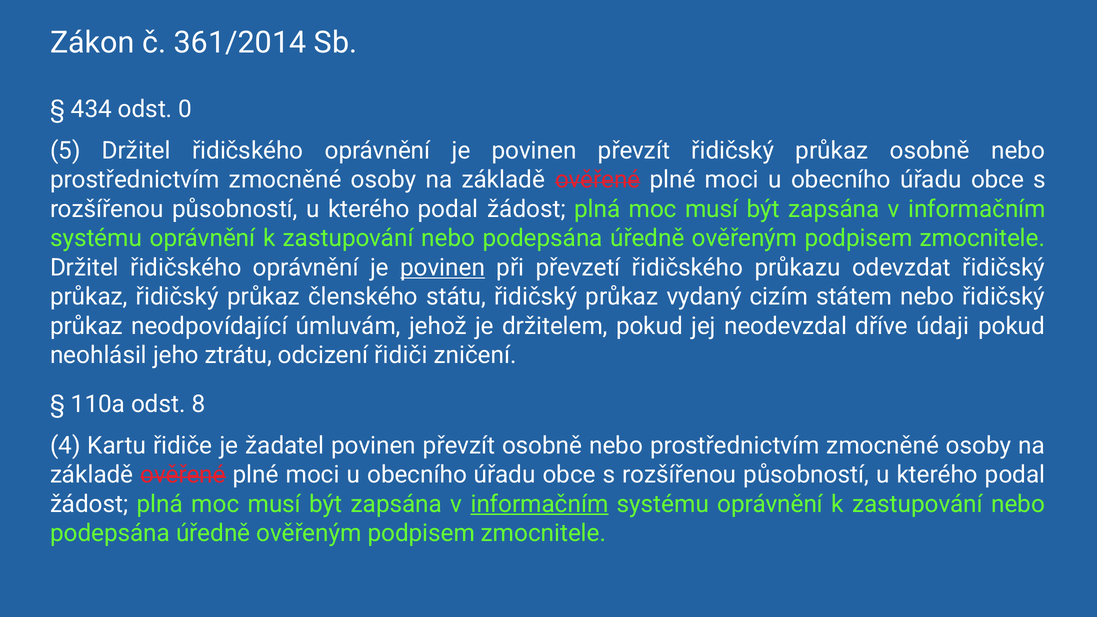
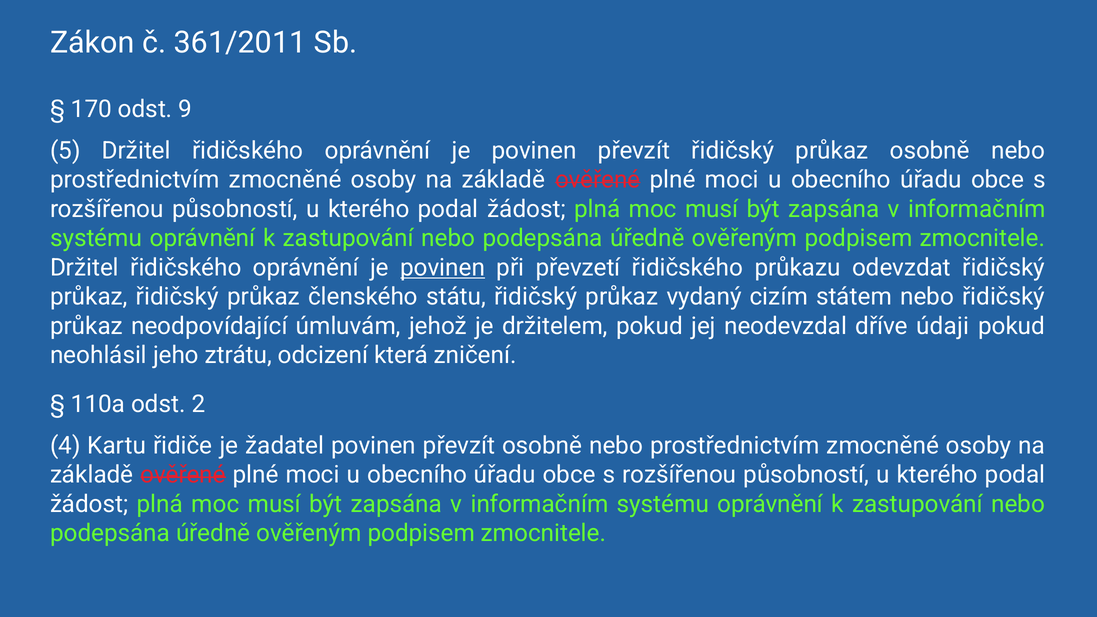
361/2014: 361/2014 -> 361/2011
434: 434 -> 170
0: 0 -> 9
řidiči: řidiči -> která
8: 8 -> 2
informačním at (540, 504) underline: present -> none
